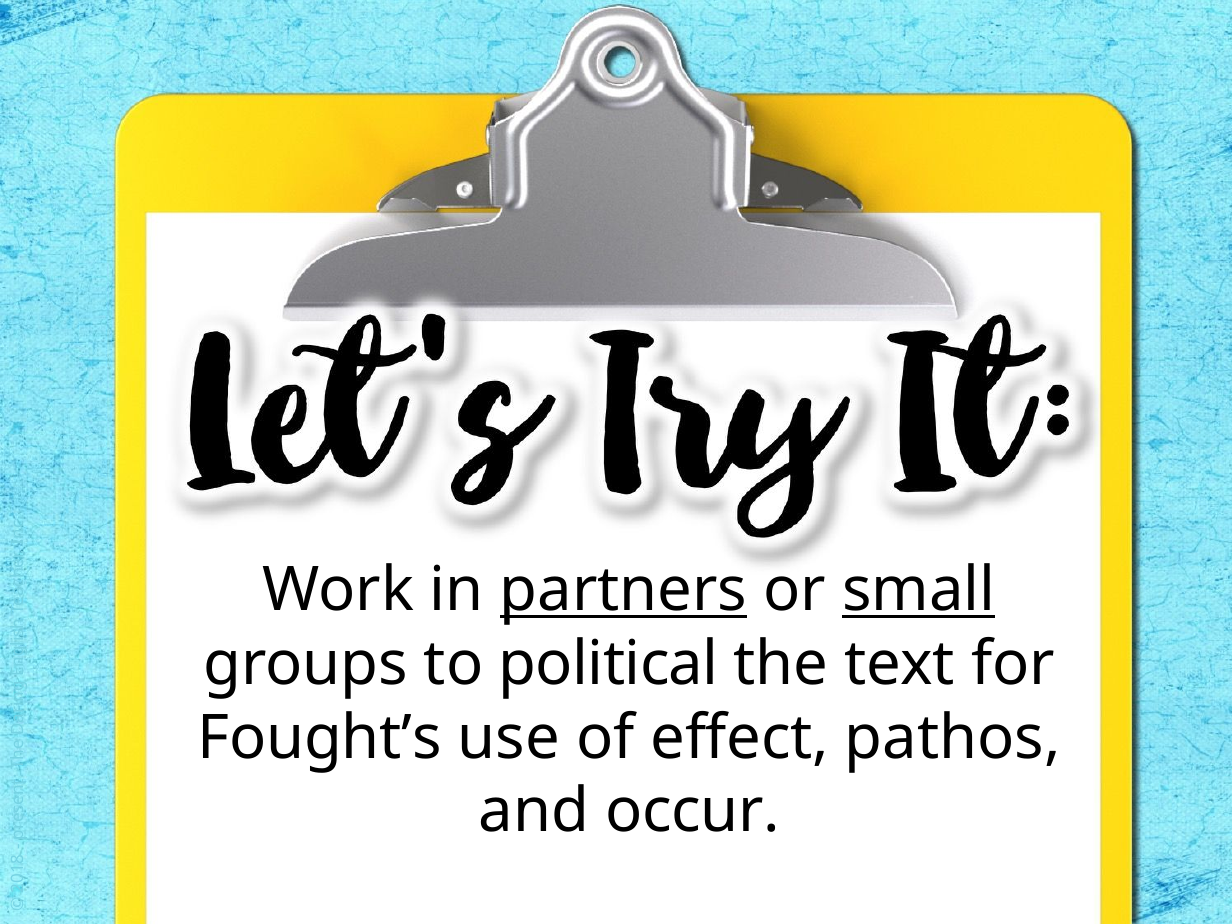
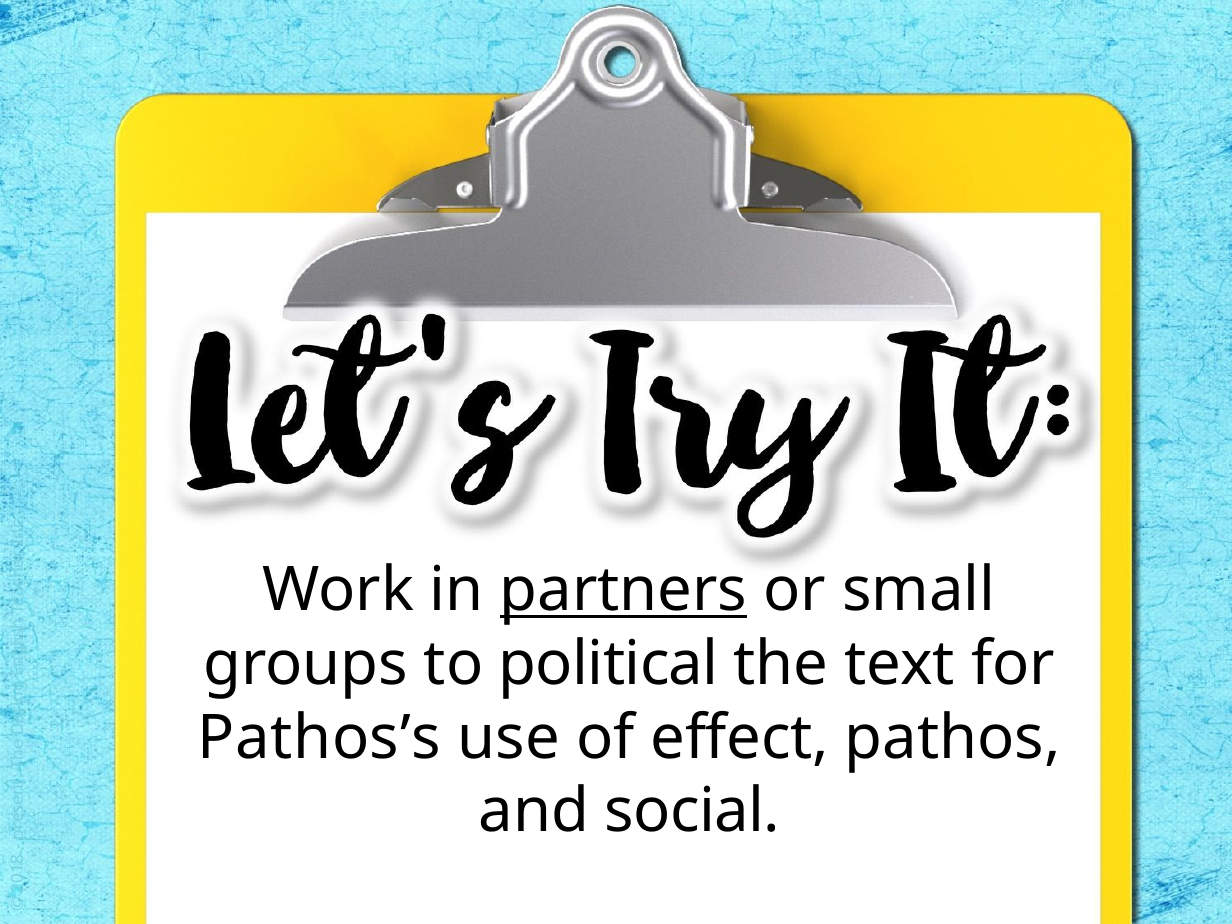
small underline: present -> none
Fought’s: Fought’s -> Pathos’s
occur: occur -> social
